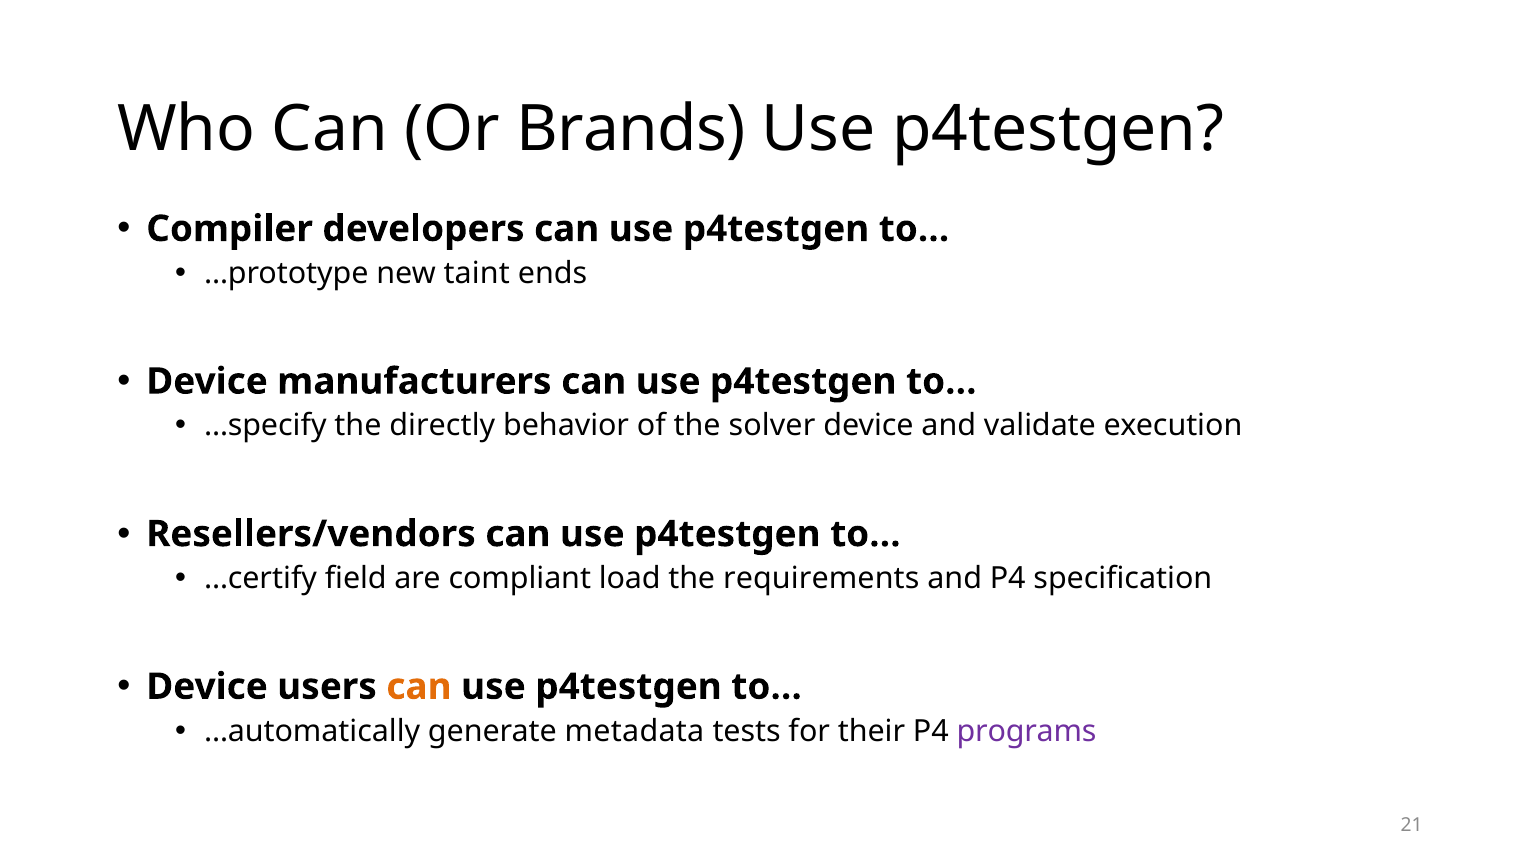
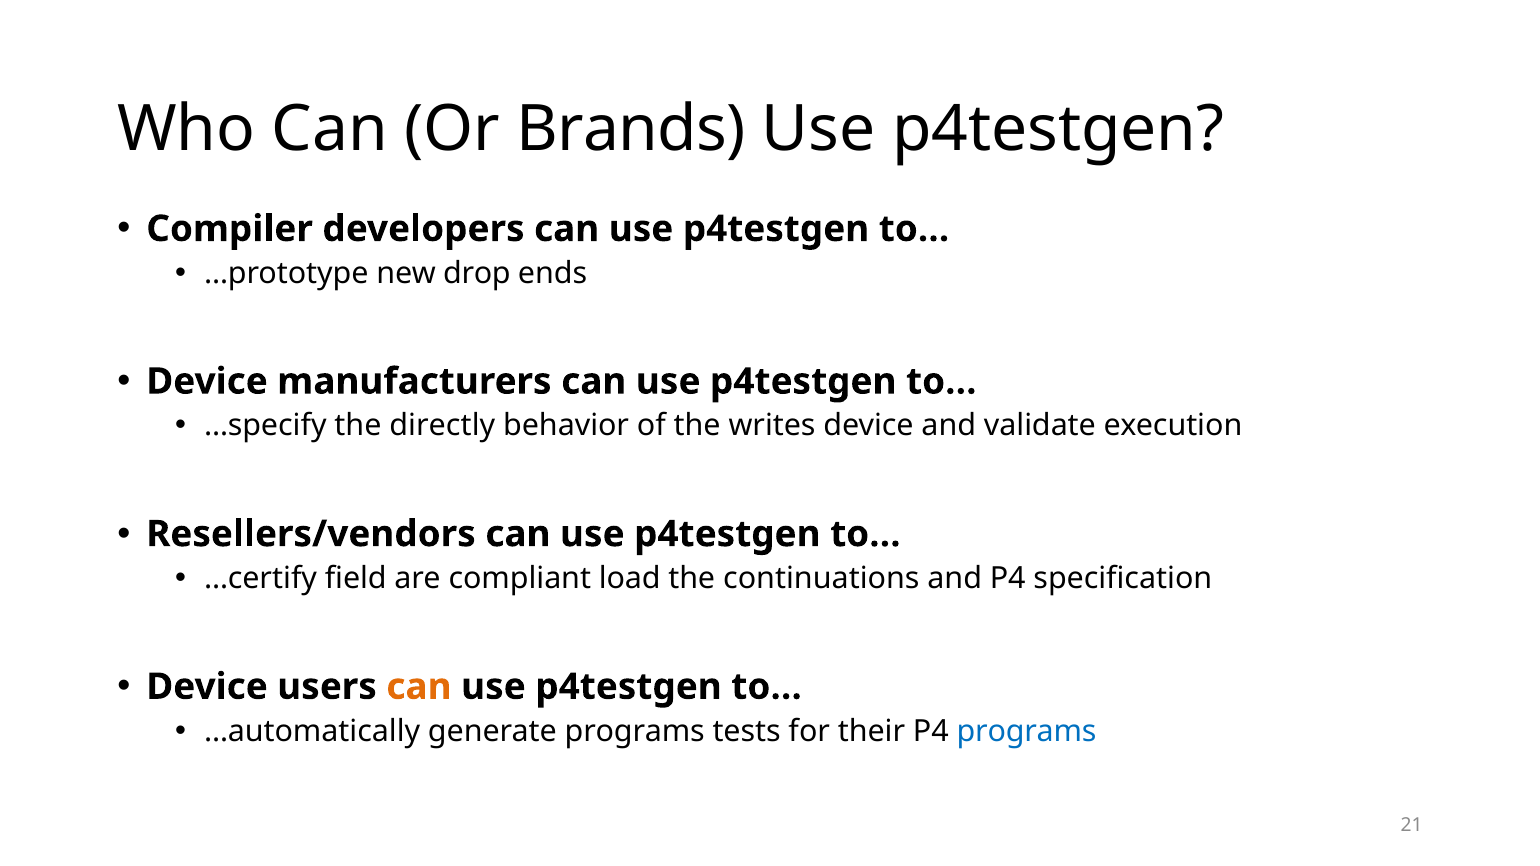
taint: taint -> drop
solver: solver -> writes
requirements: requirements -> continuations
generate metadata: metadata -> programs
programs at (1027, 731) colour: purple -> blue
